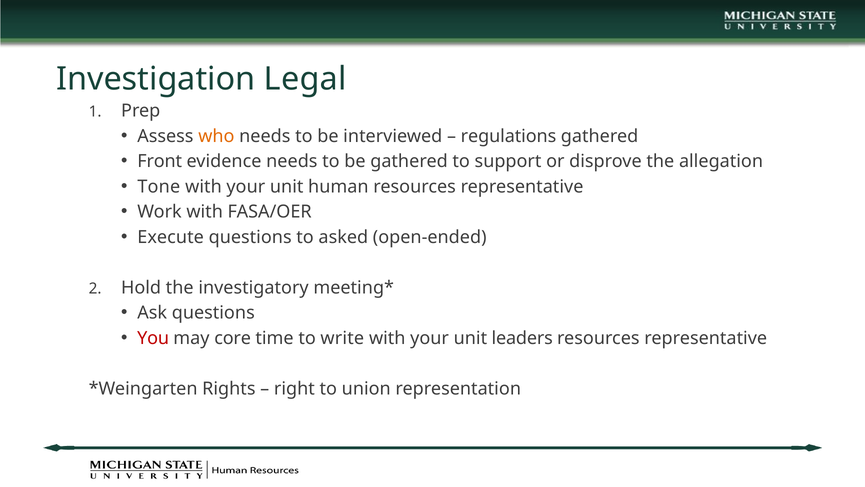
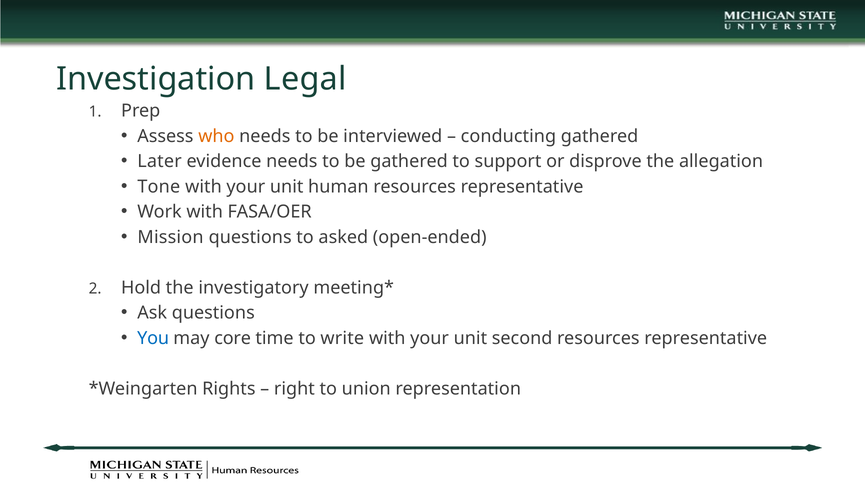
regulations: regulations -> conducting
Front: Front -> Later
Execute: Execute -> Mission
You colour: red -> blue
leaders: leaders -> second
